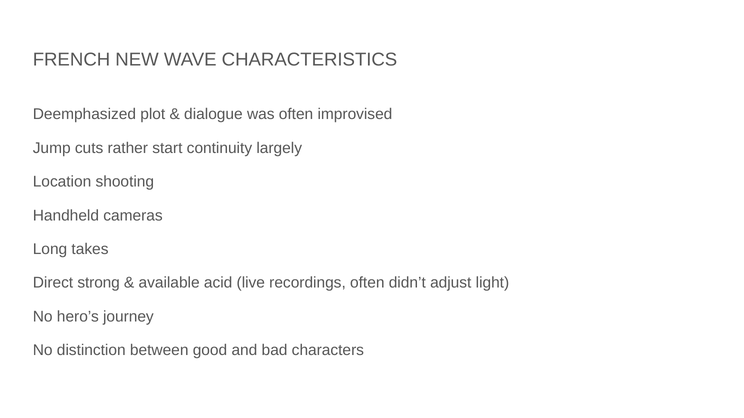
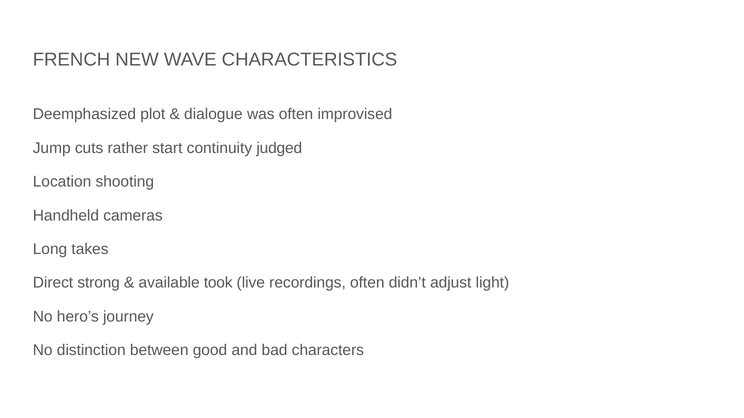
largely: largely -> judged
acid: acid -> took
